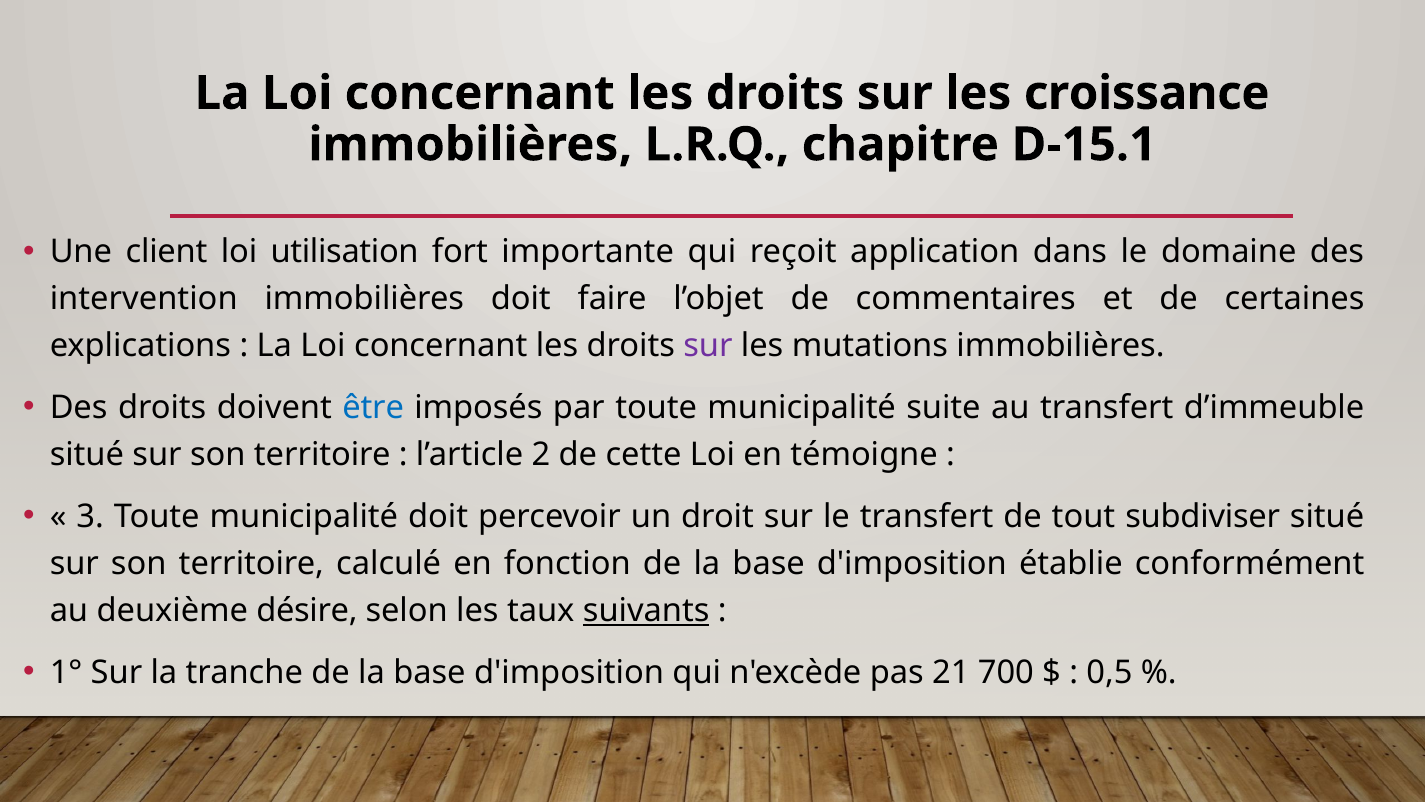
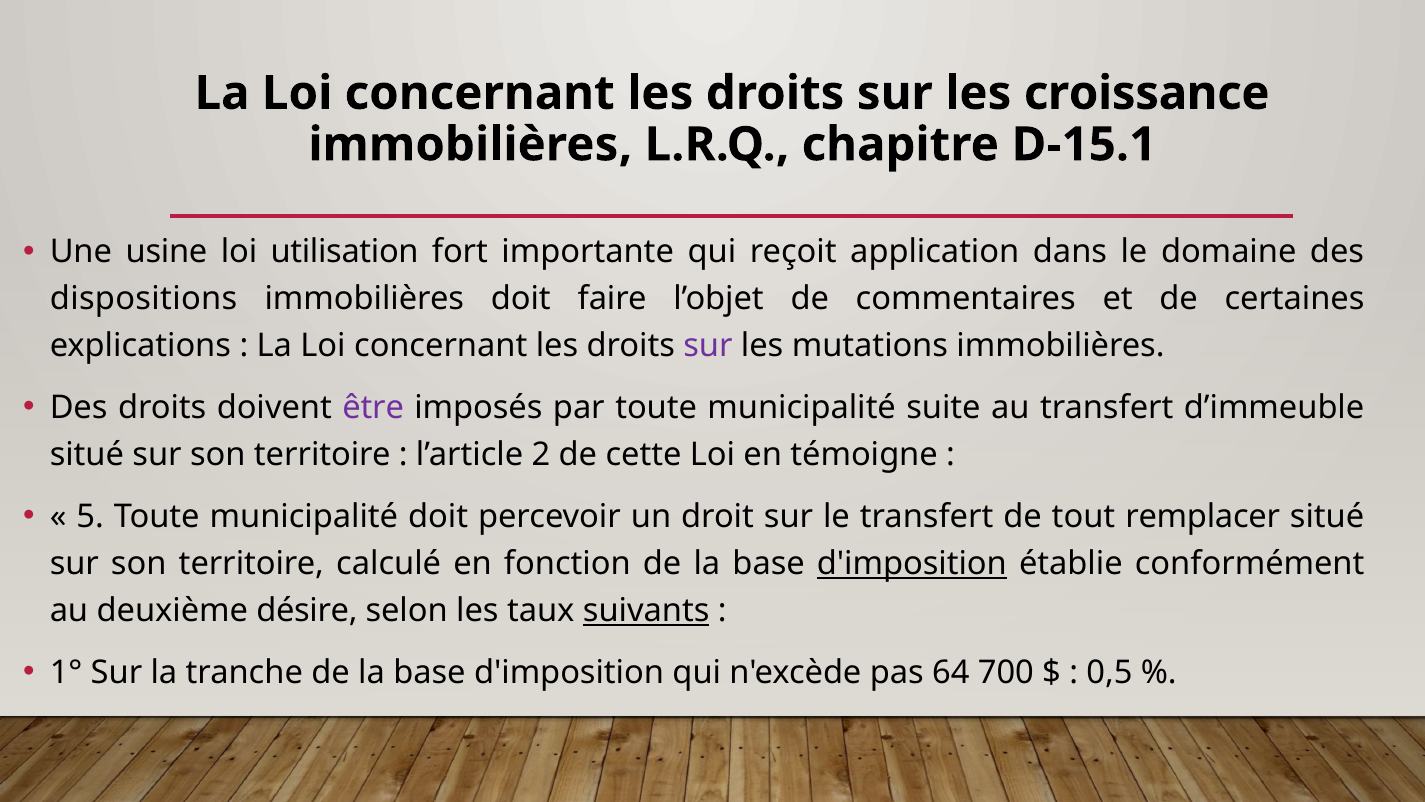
client: client -> usine
intervention: intervention -> dispositions
être colour: blue -> purple
3: 3 -> 5
subdiviser: subdiviser -> remplacer
d'imposition at (912, 564) underline: none -> present
21: 21 -> 64
